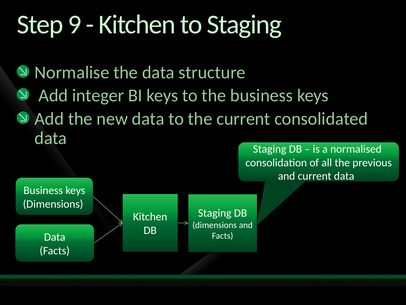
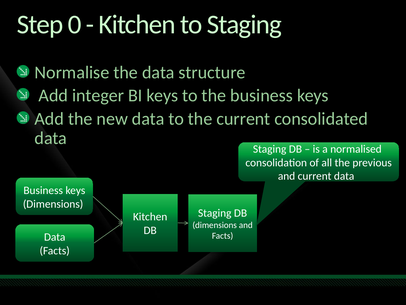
9: 9 -> 0
